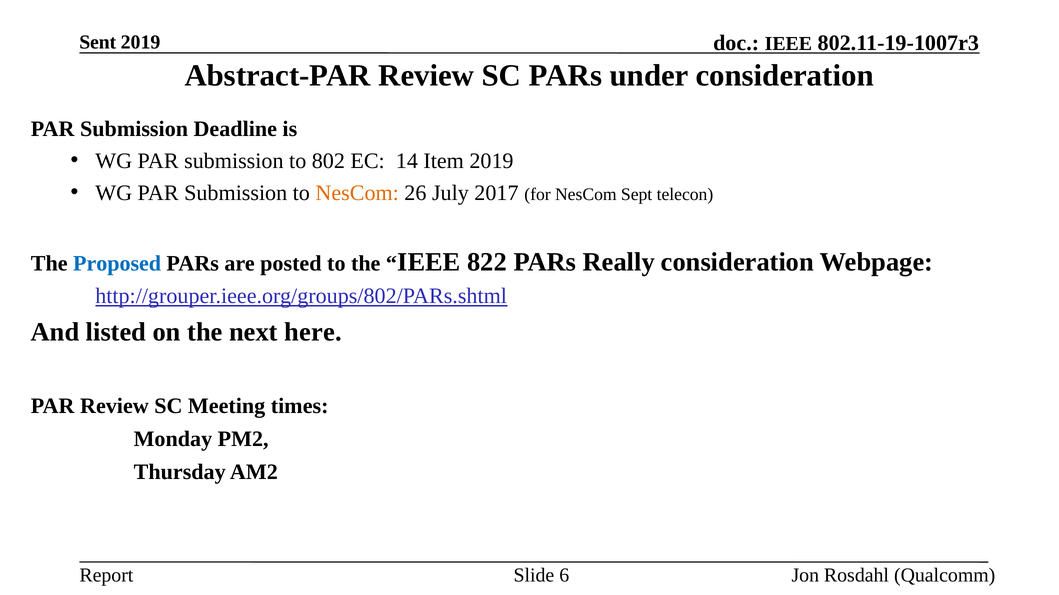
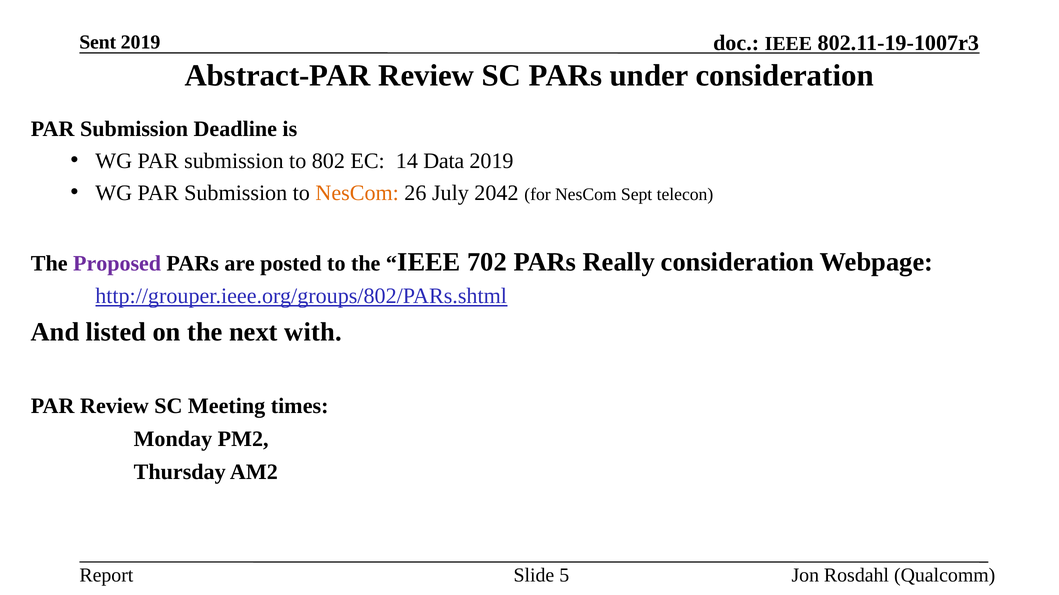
Item: Item -> Data
2017: 2017 -> 2042
Proposed colour: blue -> purple
822: 822 -> 702
here: here -> with
6: 6 -> 5
